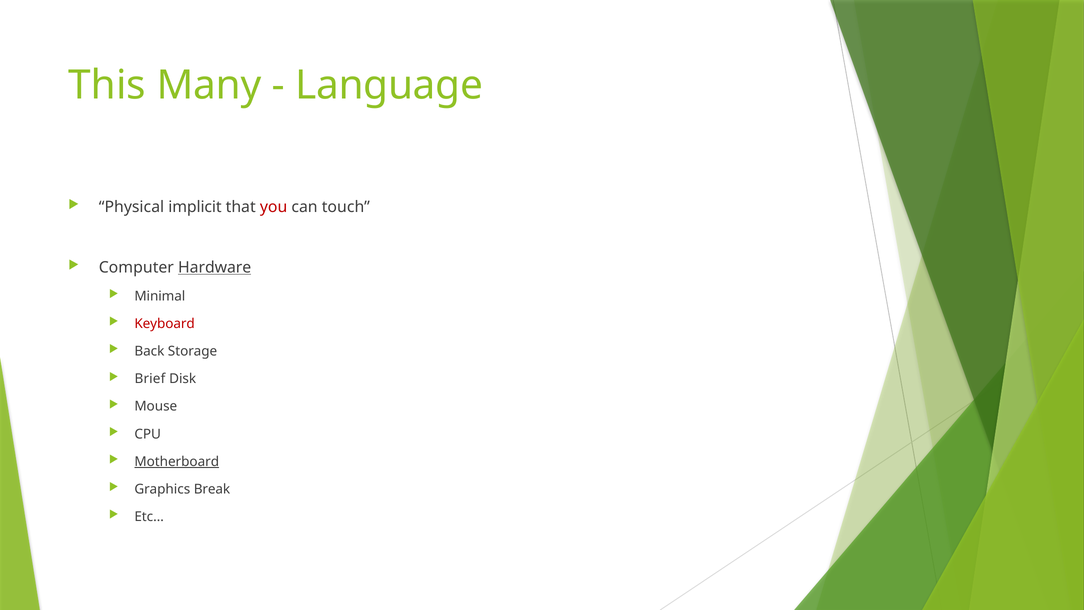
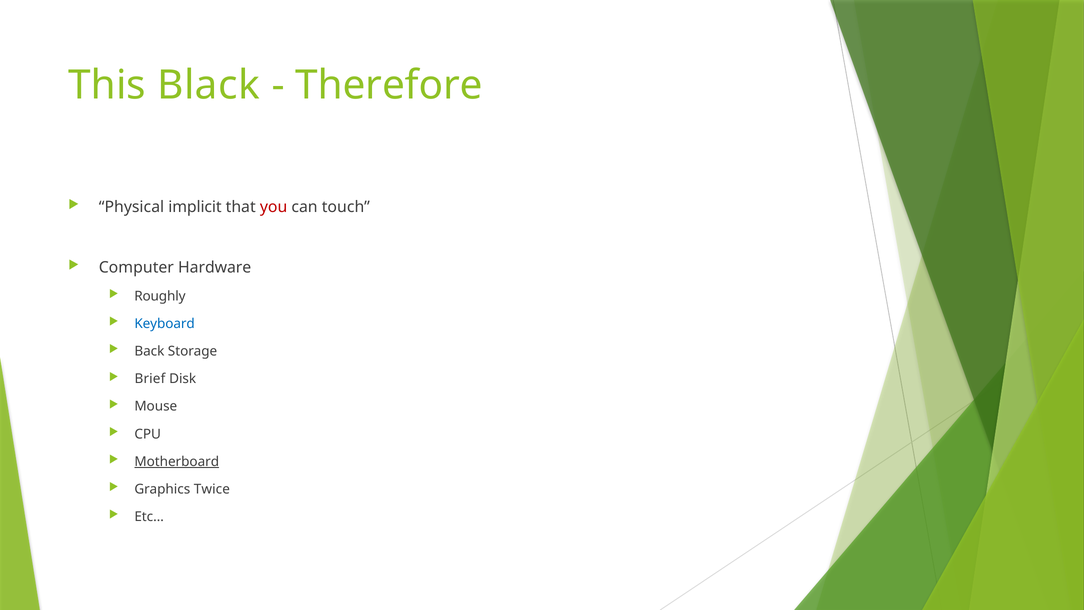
Many: Many -> Black
Language: Language -> Therefore
Hardware underline: present -> none
Minimal: Minimal -> Roughly
Keyboard colour: red -> blue
Break: Break -> Twice
